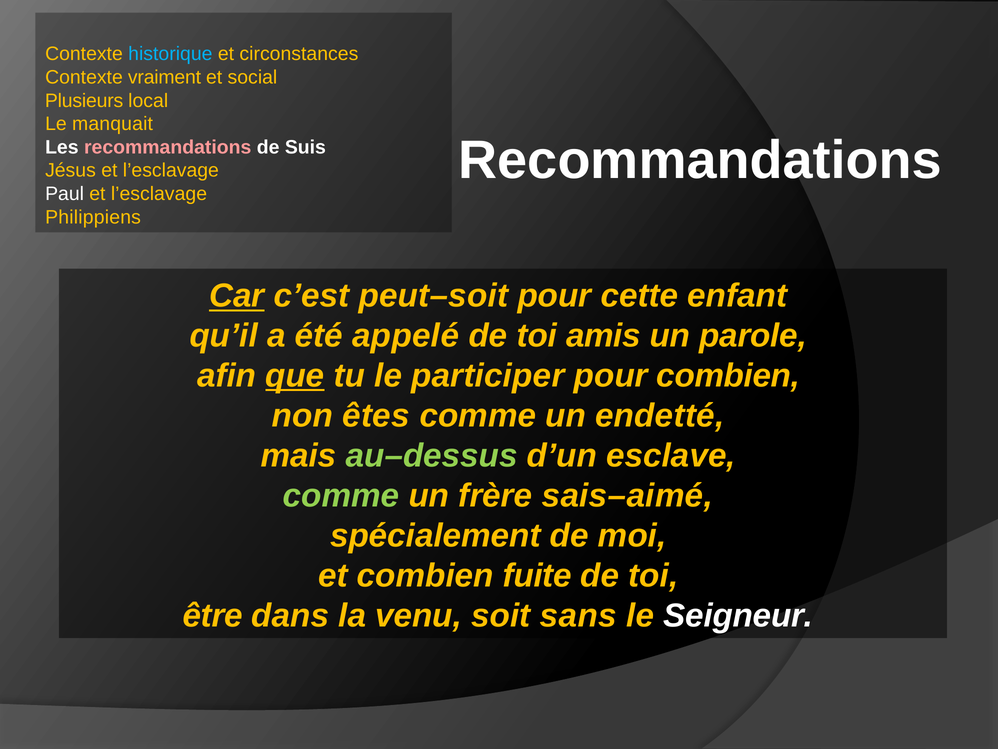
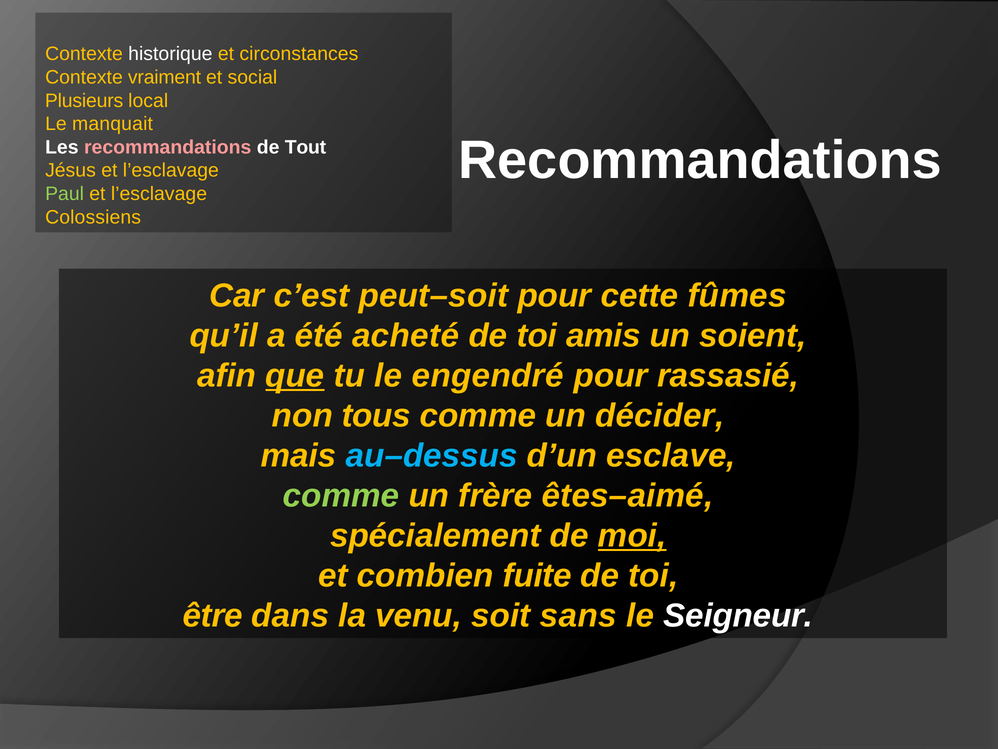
historique colour: light blue -> white
Suis: Suis -> Tout
Paul colour: white -> light green
Philippiens: Philippiens -> Colossiens
Car underline: present -> none
enfant: enfant -> fûmes
appelé: appelé -> acheté
parole: parole -> soient
participer: participer -> engendré
pour combien: combien -> rassasié
êtes: êtes -> tous
endetté: endetté -> décider
au–dessus colour: light green -> light blue
sais–aimé: sais–aimé -> êtes–aimé
moi underline: none -> present
